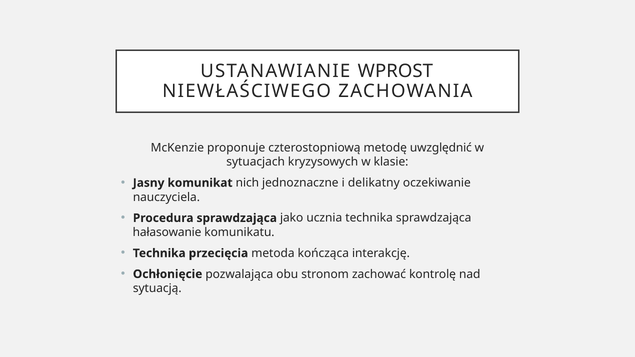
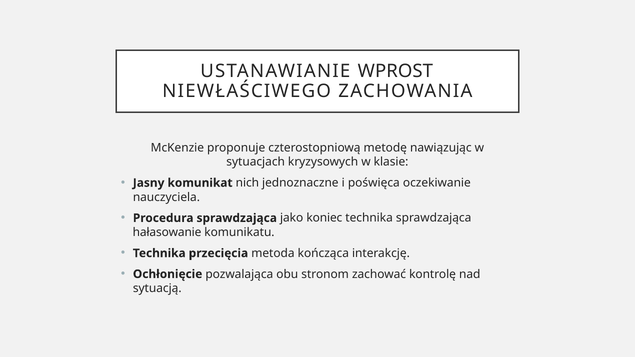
uwzględnić: uwzględnić -> nawiązując
delikatny: delikatny -> poświęca
ucznia: ucznia -> koniec
